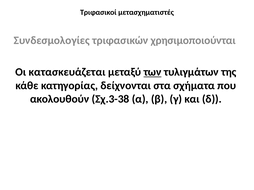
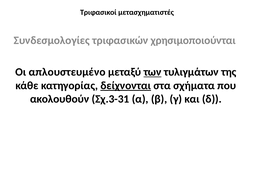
κατασκευάζεται: κατασκευάζεται -> απλουστευμένο
δείχνονται underline: none -> present
Σχ.3-38: Σχ.3-38 -> Σχ.3-31
